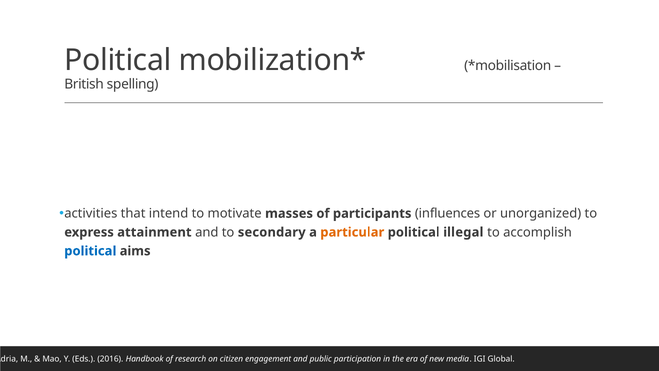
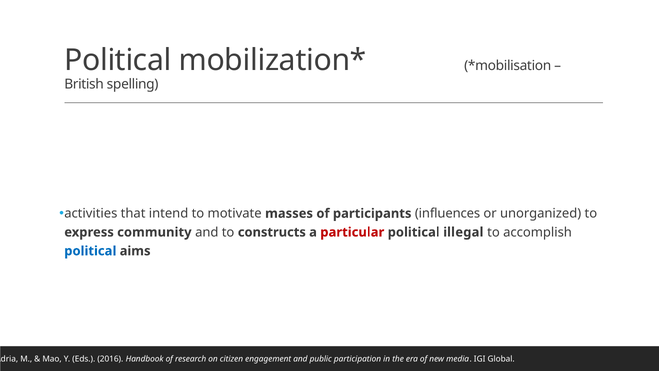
attainment: attainment -> community
secondary: secondary -> constructs
particular colour: orange -> red
